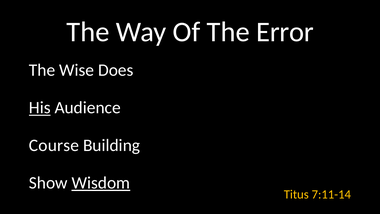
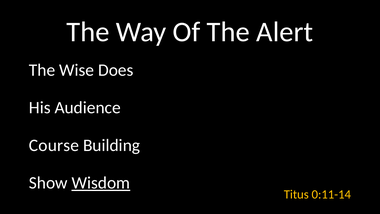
Error: Error -> Alert
His underline: present -> none
7:11-14: 7:11-14 -> 0:11-14
